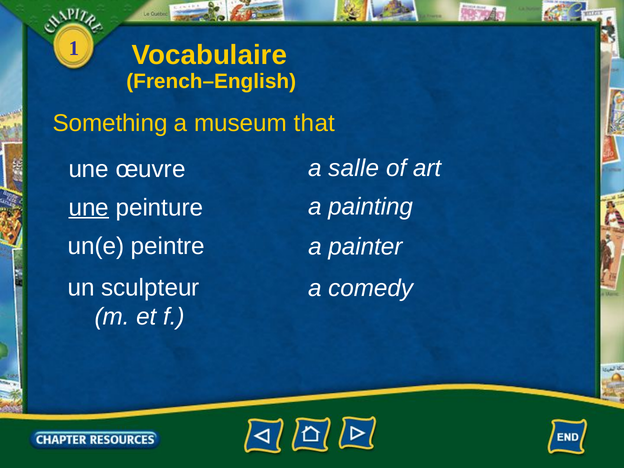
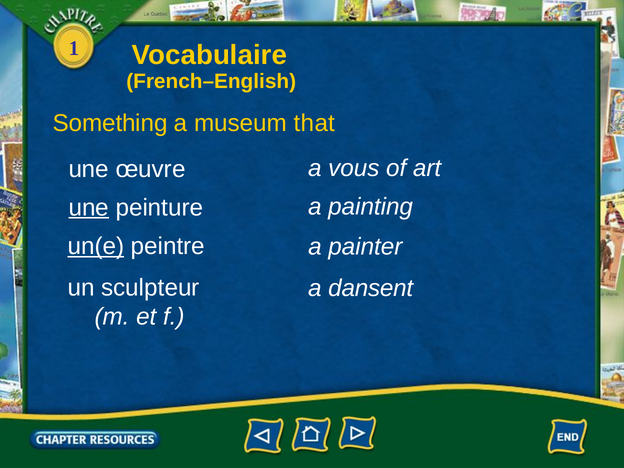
salle: salle -> vous
un(e underline: none -> present
comedy: comedy -> dansent
